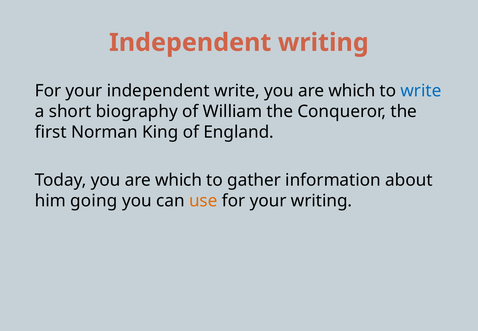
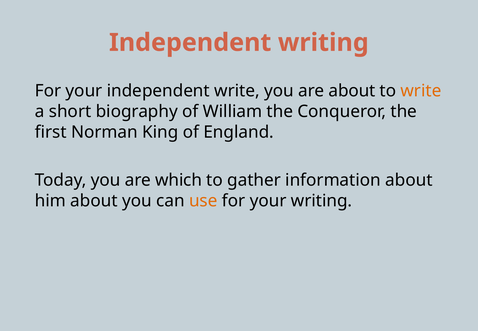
write you are which: which -> about
write at (421, 91) colour: blue -> orange
him going: going -> about
